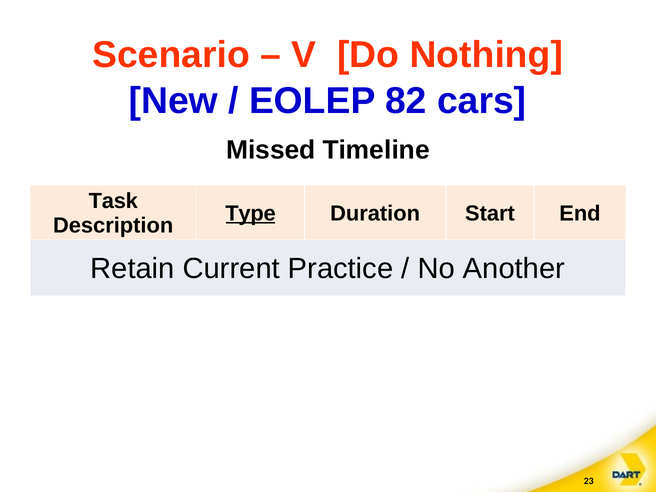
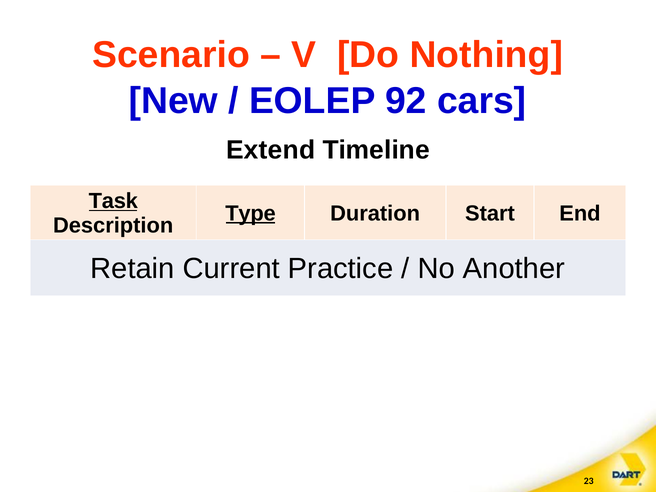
82: 82 -> 92
Missed: Missed -> Extend
Task underline: none -> present
